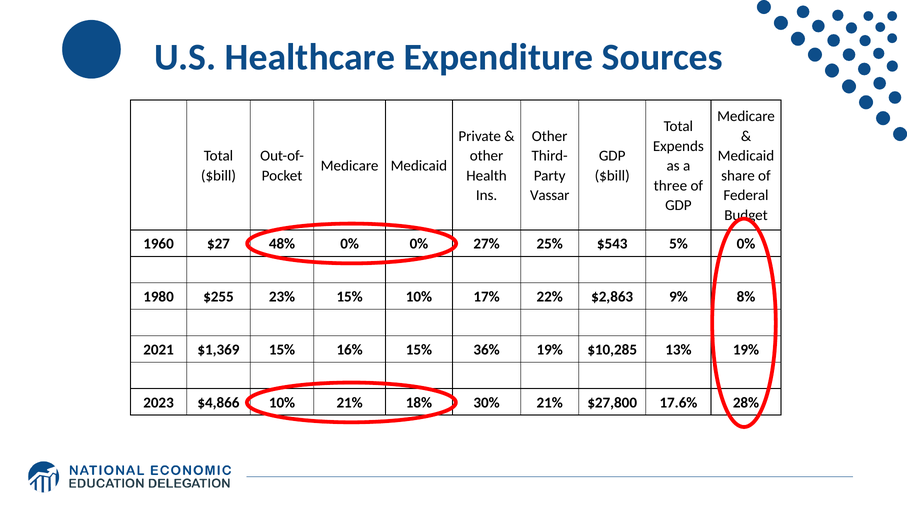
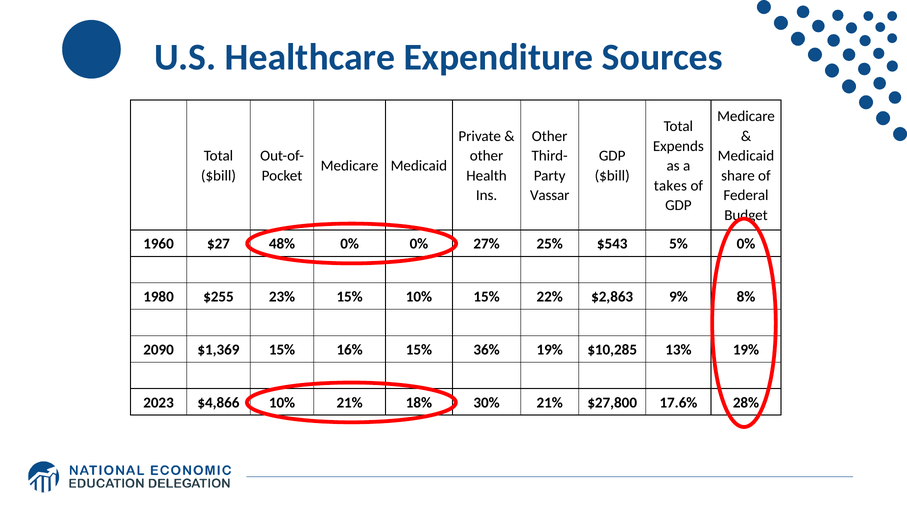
three: three -> takes
10% 17%: 17% -> 15%
2021: 2021 -> 2090
